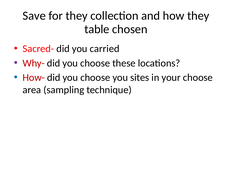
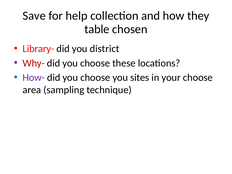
for they: they -> help
Sacred-: Sacred- -> Library-
carried: carried -> district
How- colour: red -> purple
